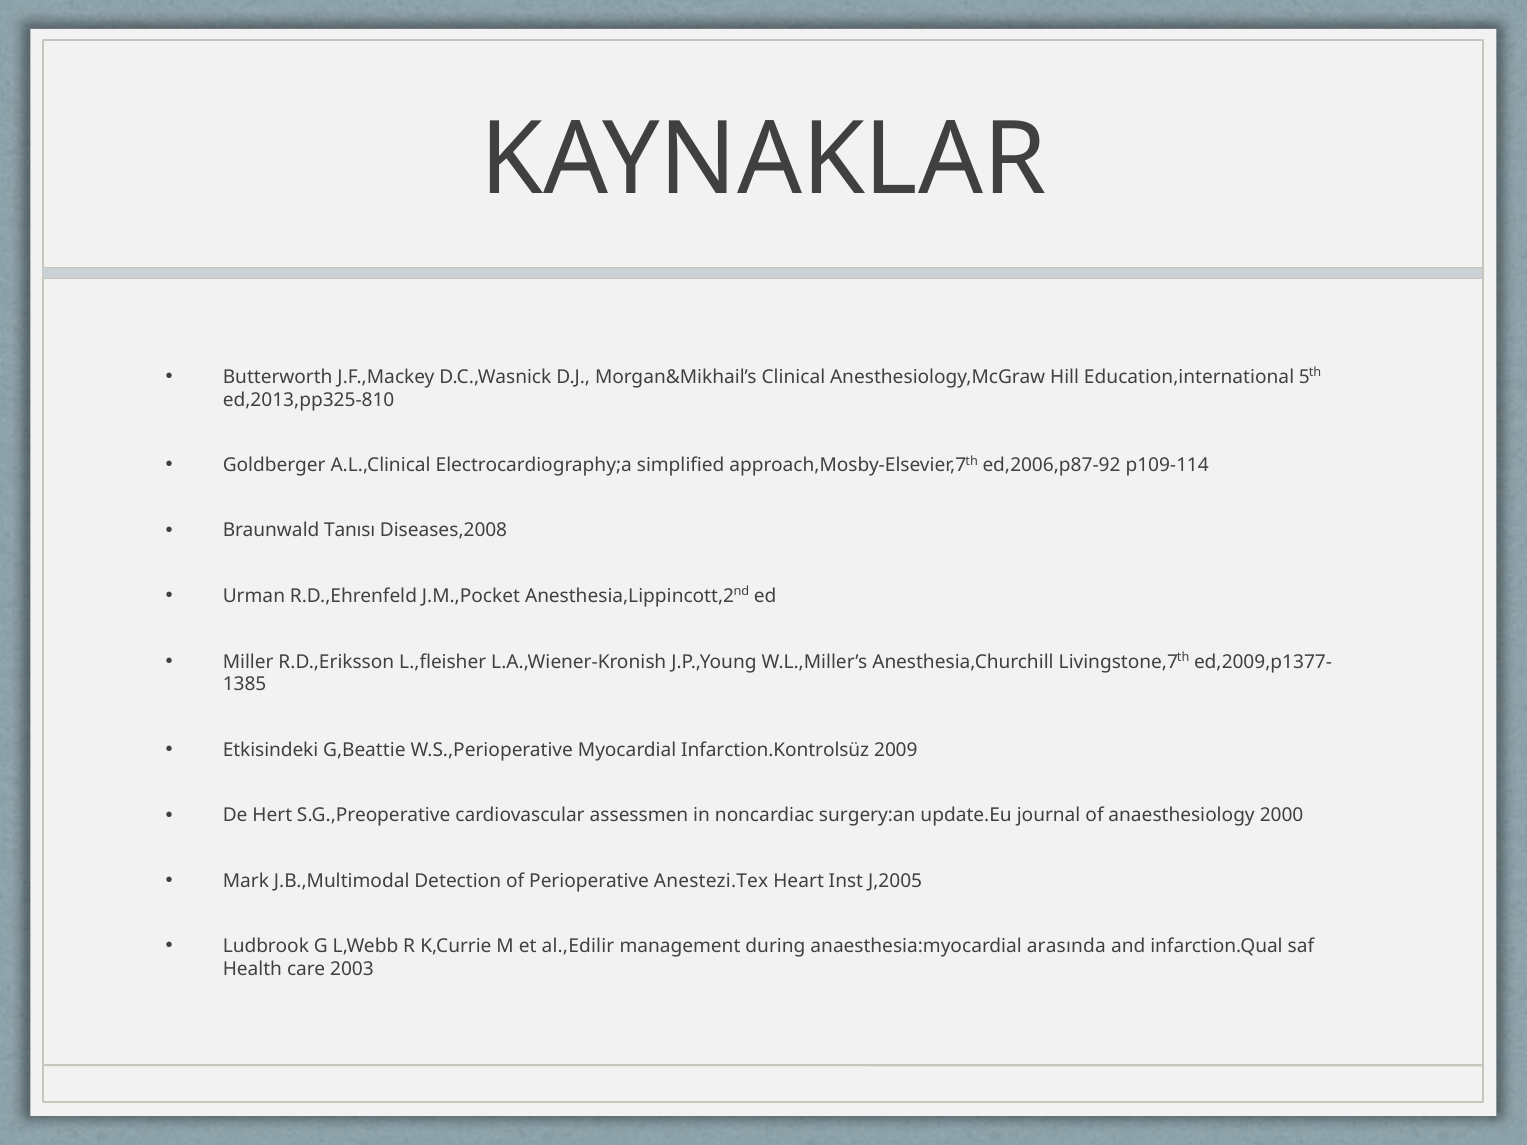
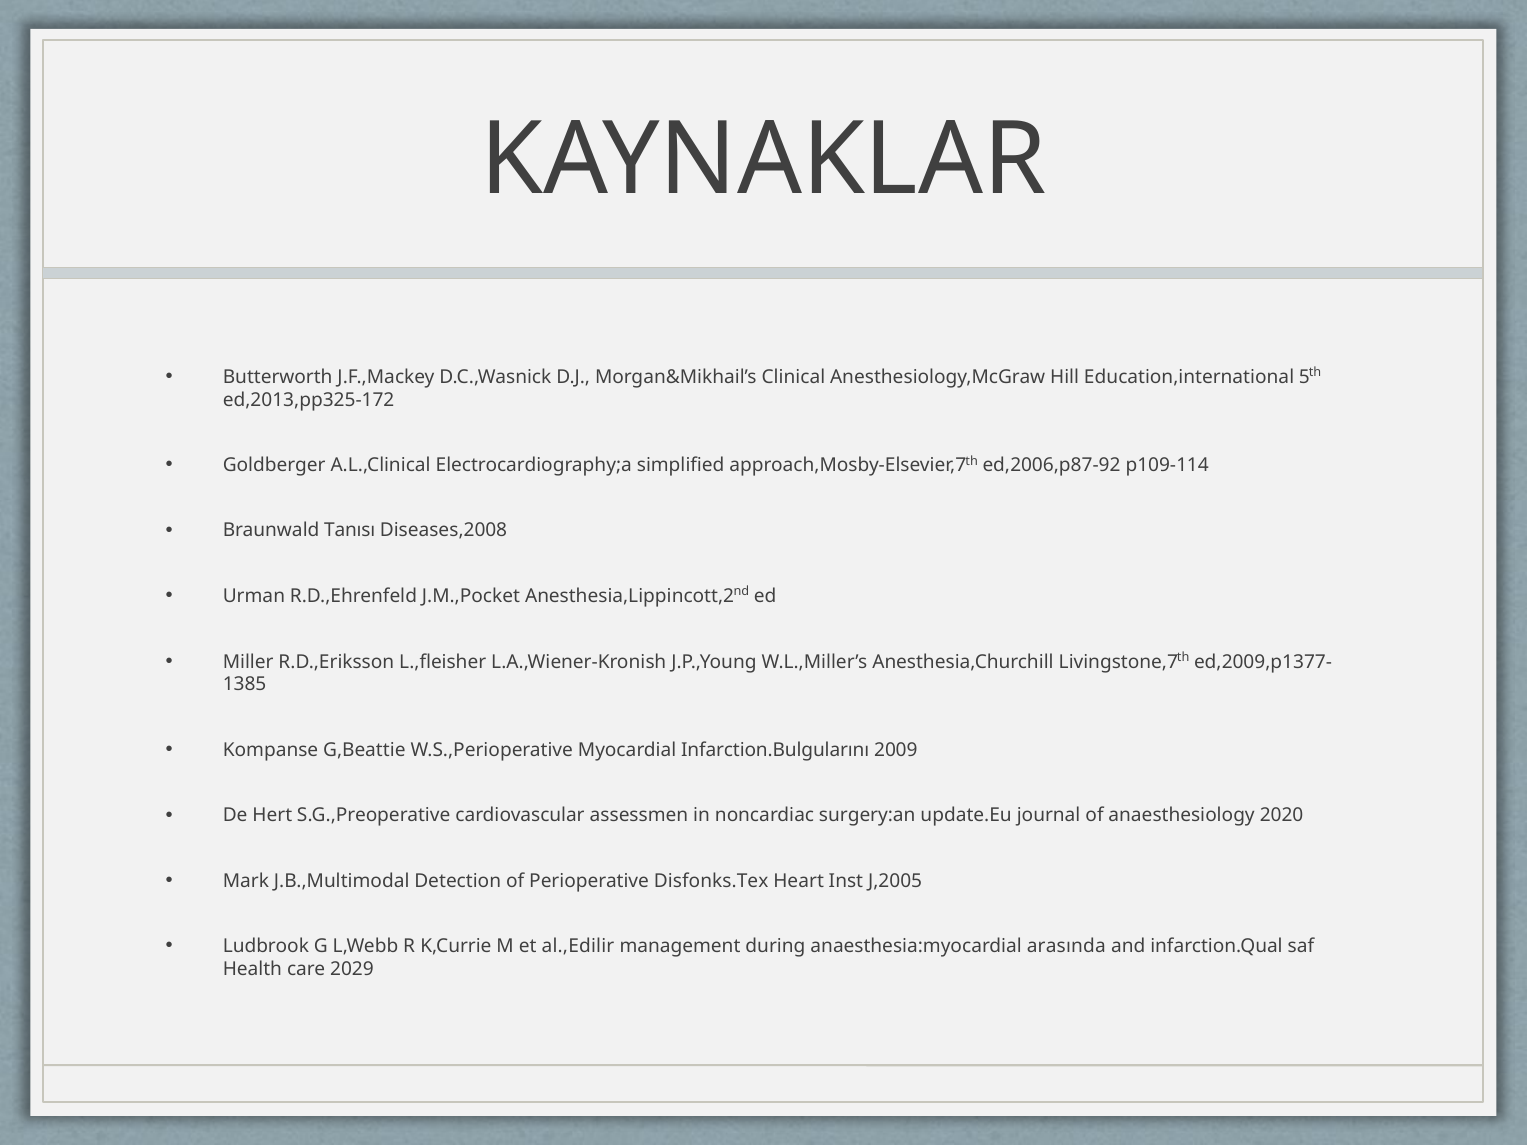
ed,2013,pp325-810: ed,2013,pp325-810 -> ed,2013,pp325-172
Etkisindeki: Etkisindeki -> Kompanse
Infarction.Kontrolsüz: Infarction.Kontrolsüz -> Infarction.Bulgularını
2000: 2000 -> 2020
Anestezi.Tex: Anestezi.Tex -> Disfonks.Tex
2003: 2003 -> 2029
